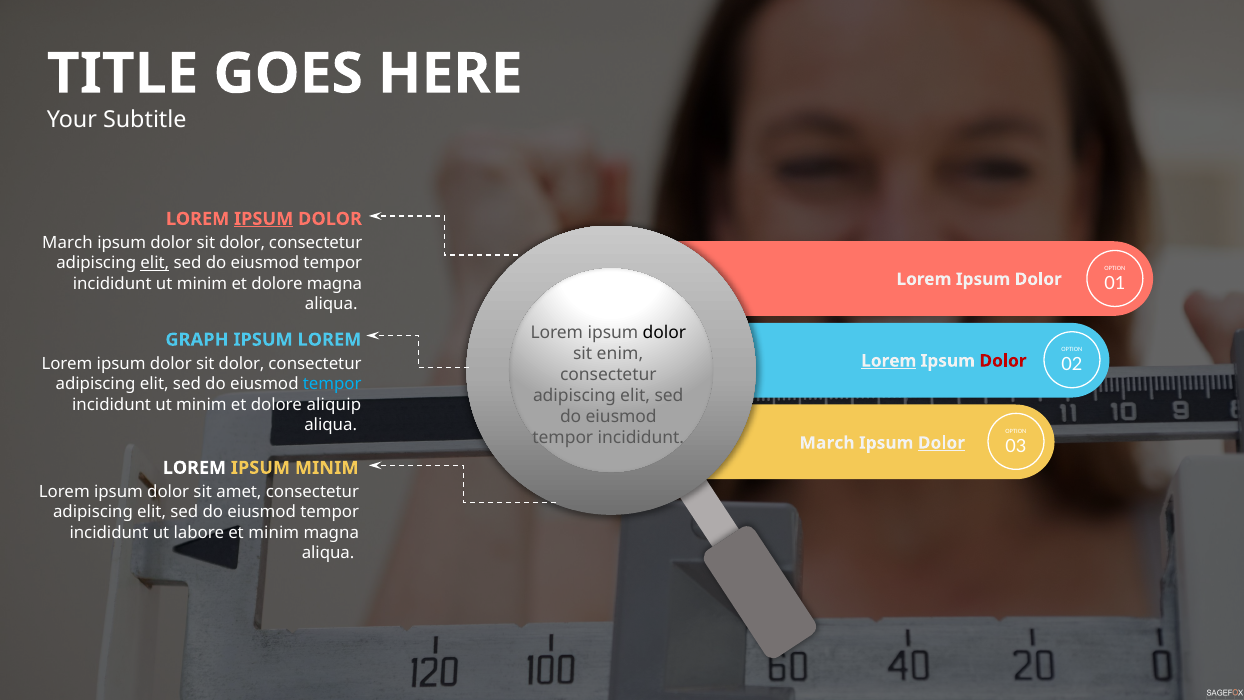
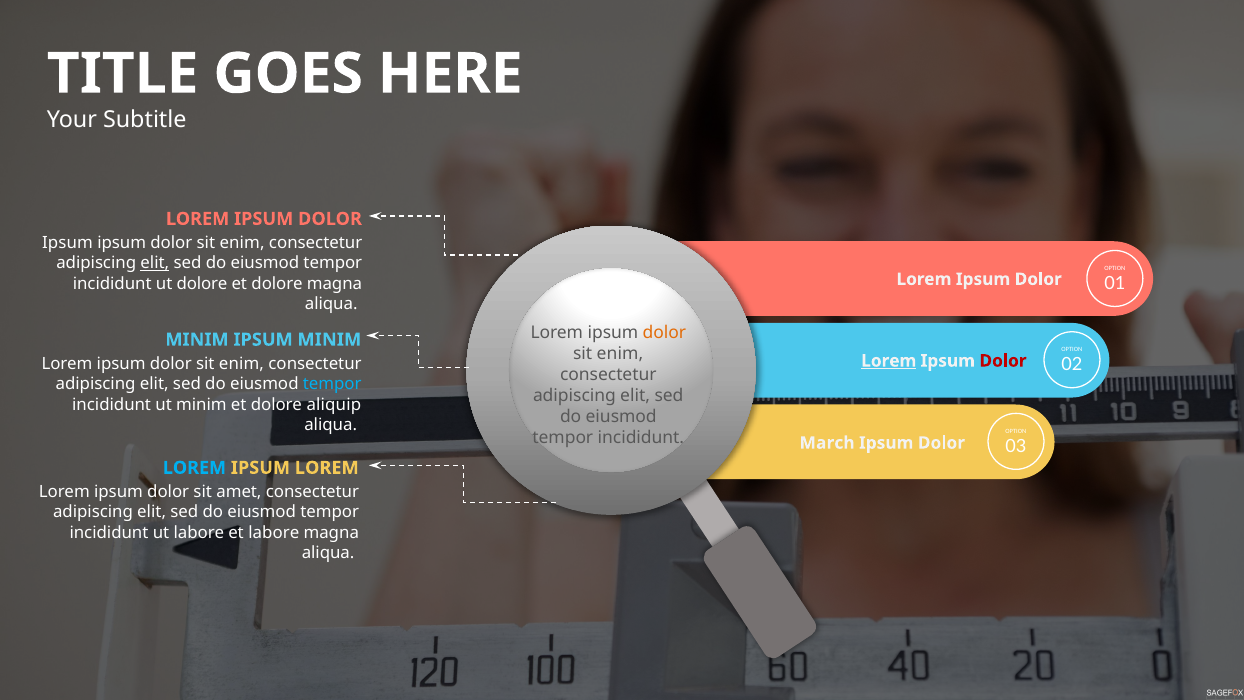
IPSUM at (264, 219) underline: present -> none
March at (68, 243): March -> Ipsum
dolor at (242, 243): dolor -> enim
minim at (202, 284): minim -> dolore
dolor at (664, 333) colour: black -> orange
GRAPH at (197, 340): GRAPH -> MINIM
IPSUM LOREM: LOREM -> MINIM
dolor at (242, 364): dolor -> enim
Dolor at (941, 443) underline: present -> none
LOREM at (194, 468) colour: white -> light blue
IPSUM MINIM: MINIM -> LOREM
et minim: minim -> labore
